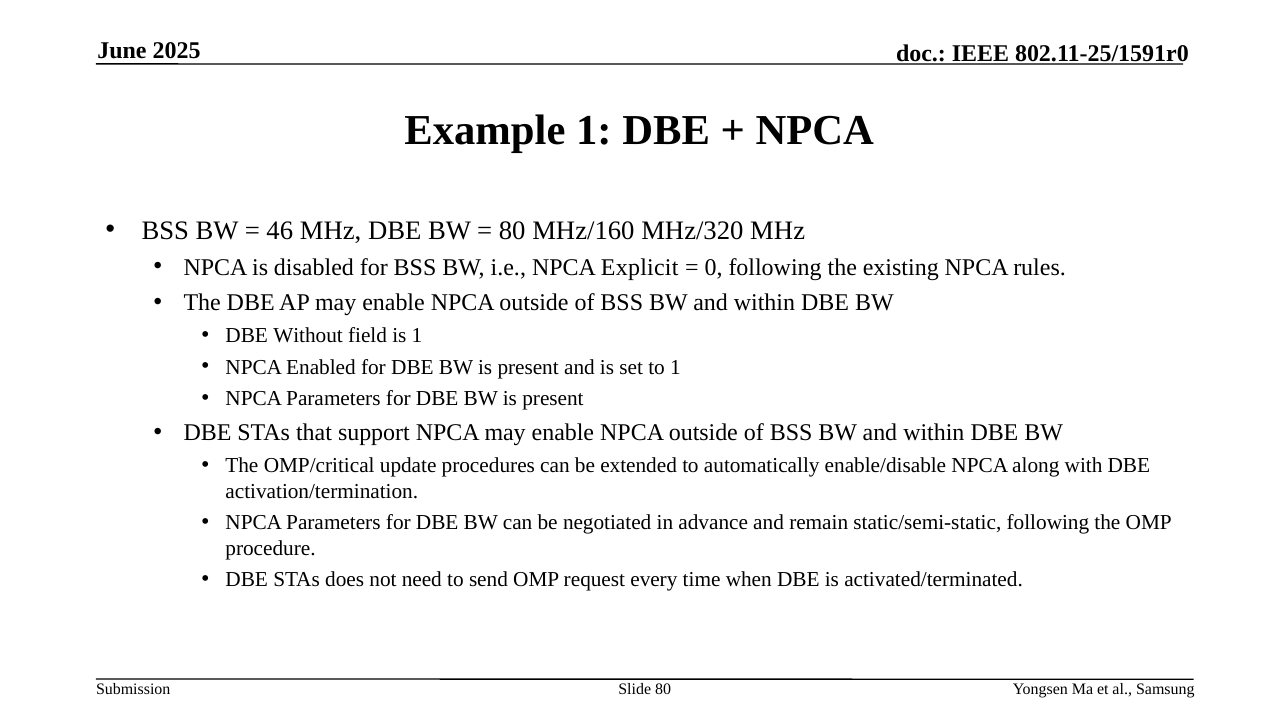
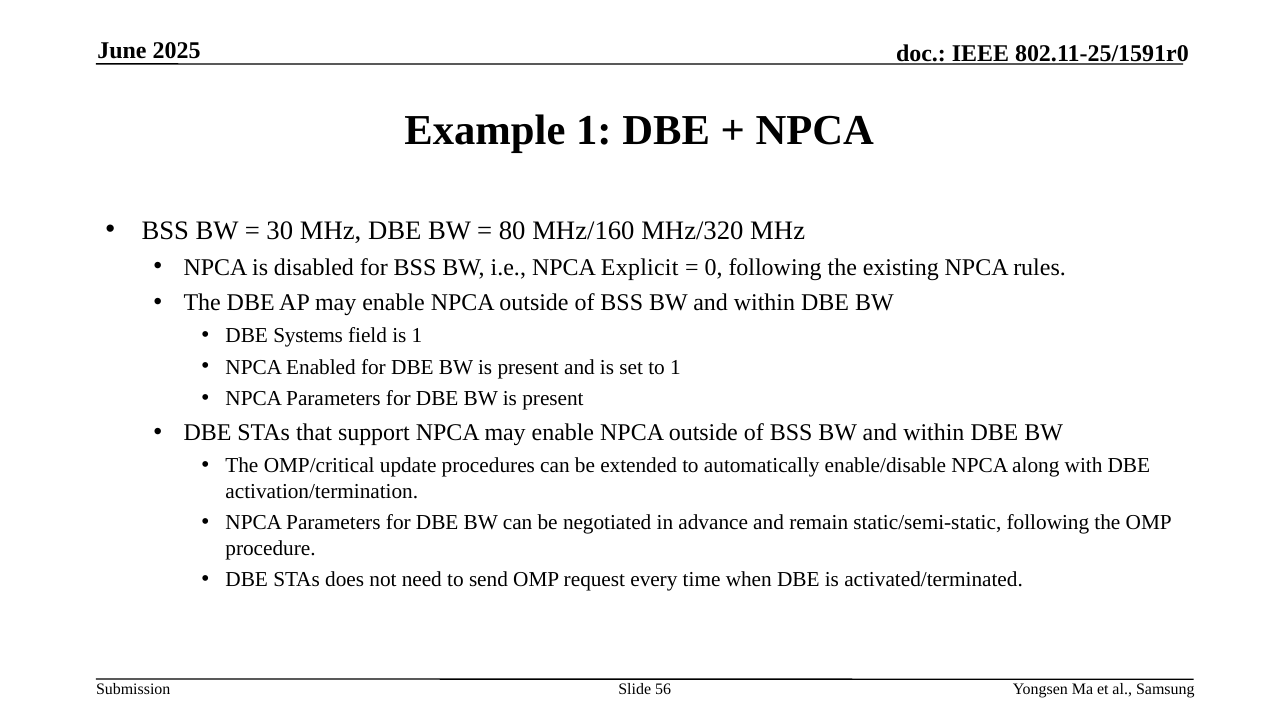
46: 46 -> 30
Without: Without -> Systems
Slide 80: 80 -> 56
